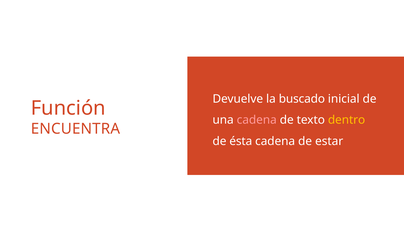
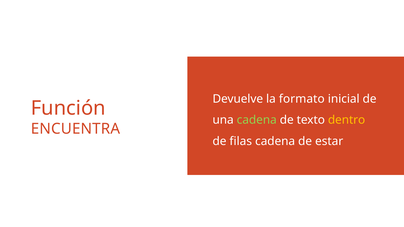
buscado: buscado -> formato
cadena at (257, 120) colour: pink -> light green
ésta: ésta -> filas
